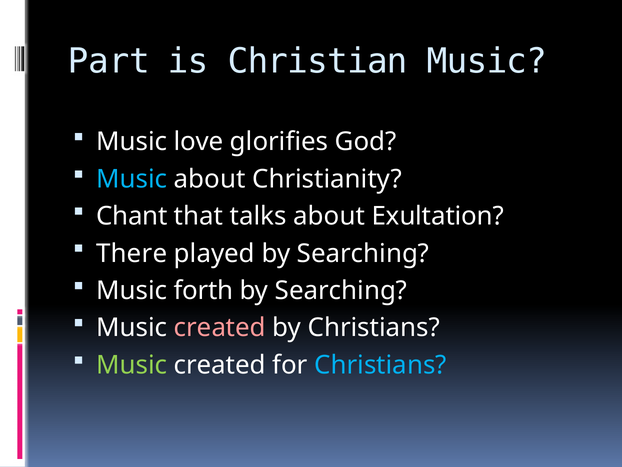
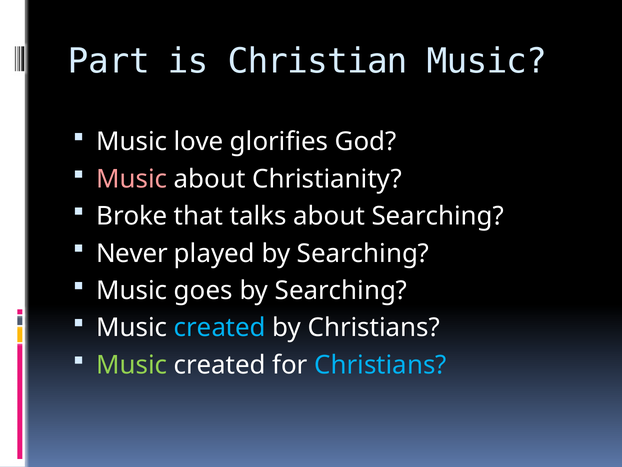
Music at (132, 179) colour: light blue -> pink
Chant: Chant -> Broke
about Exultation: Exultation -> Searching
There: There -> Never
forth: forth -> goes
created at (220, 327) colour: pink -> light blue
